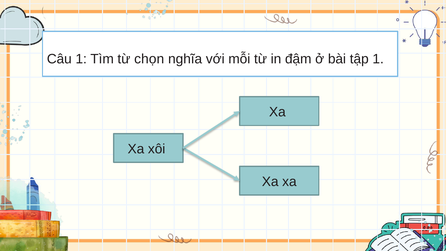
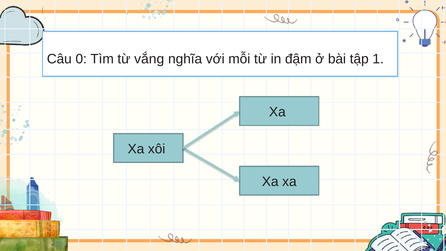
Câu 1: 1 -> 0
chọn: chọn -> vắng
